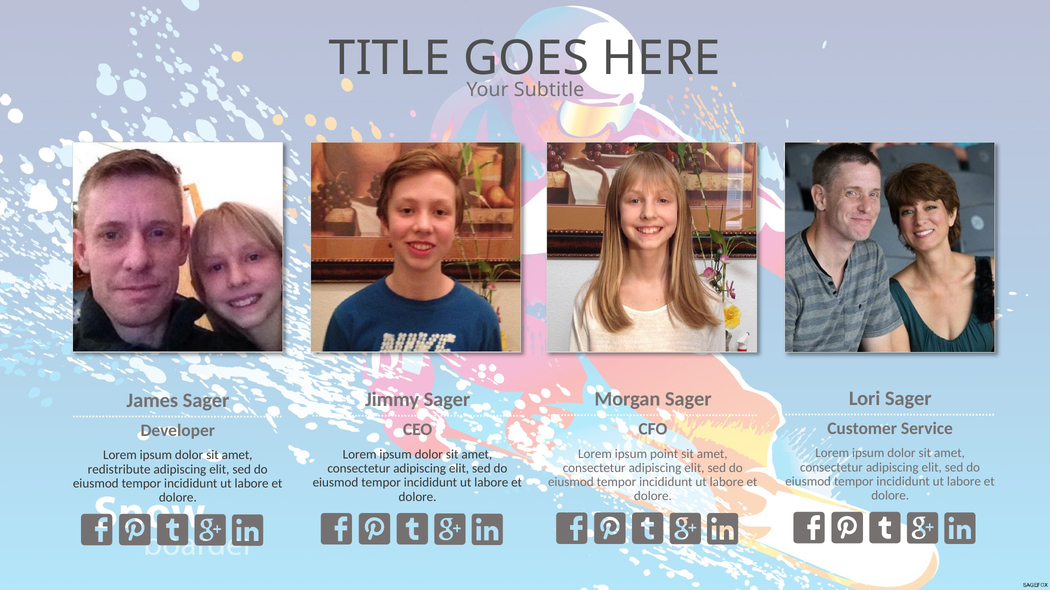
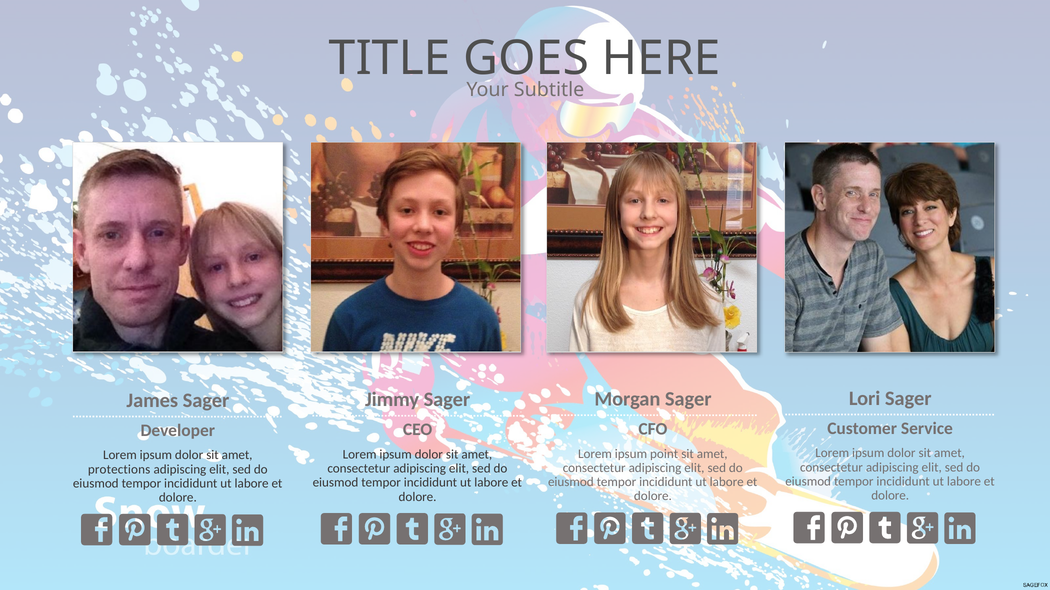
redistribute: redistribute -> protections
